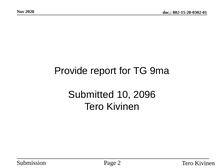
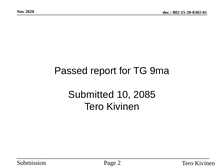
Provide: Provide -> Passed
2096: 2096 -> 2085
